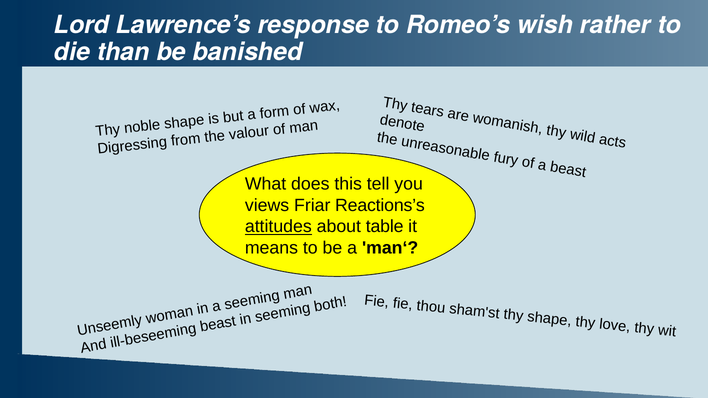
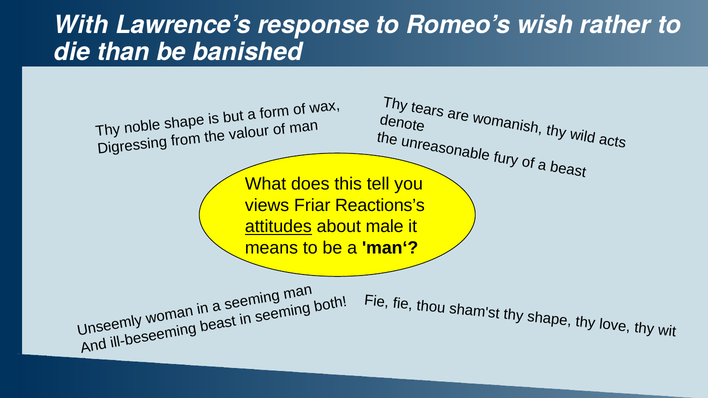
Lord: Lord -> With
table: table -> male
